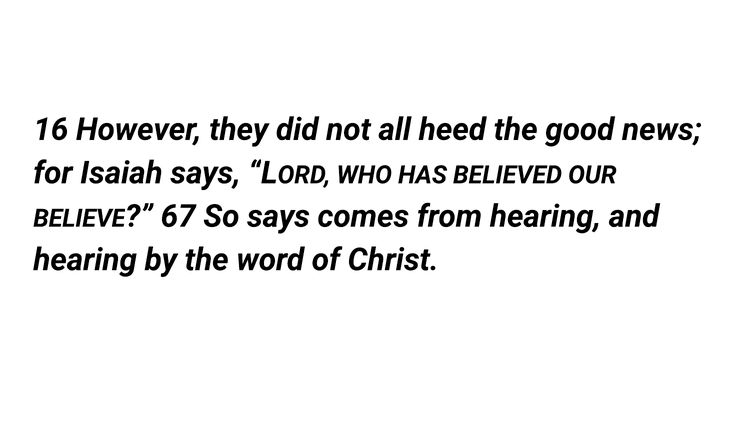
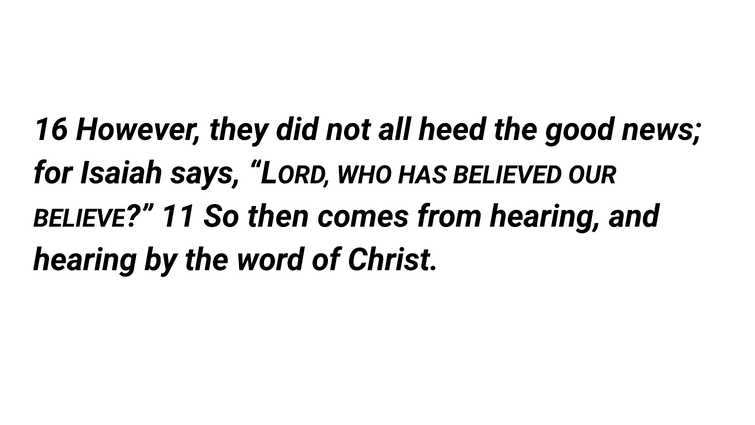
67: 67 -> 11
So says: says -> then
